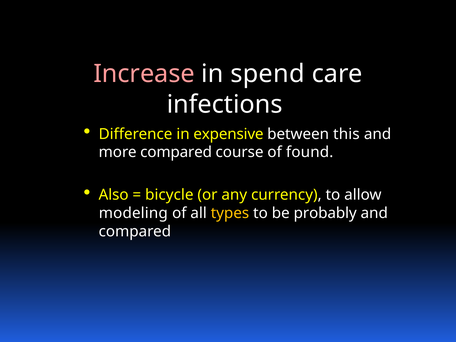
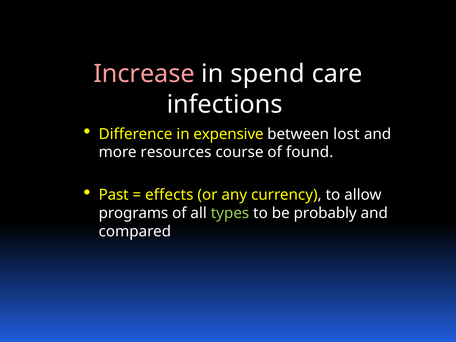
this: this -> lost
more compared: compared -> resources
Also: Also -> Past
bicycle: bicycle -> effects
modeling: modeling -> programs
types colour: yellow -> light green
